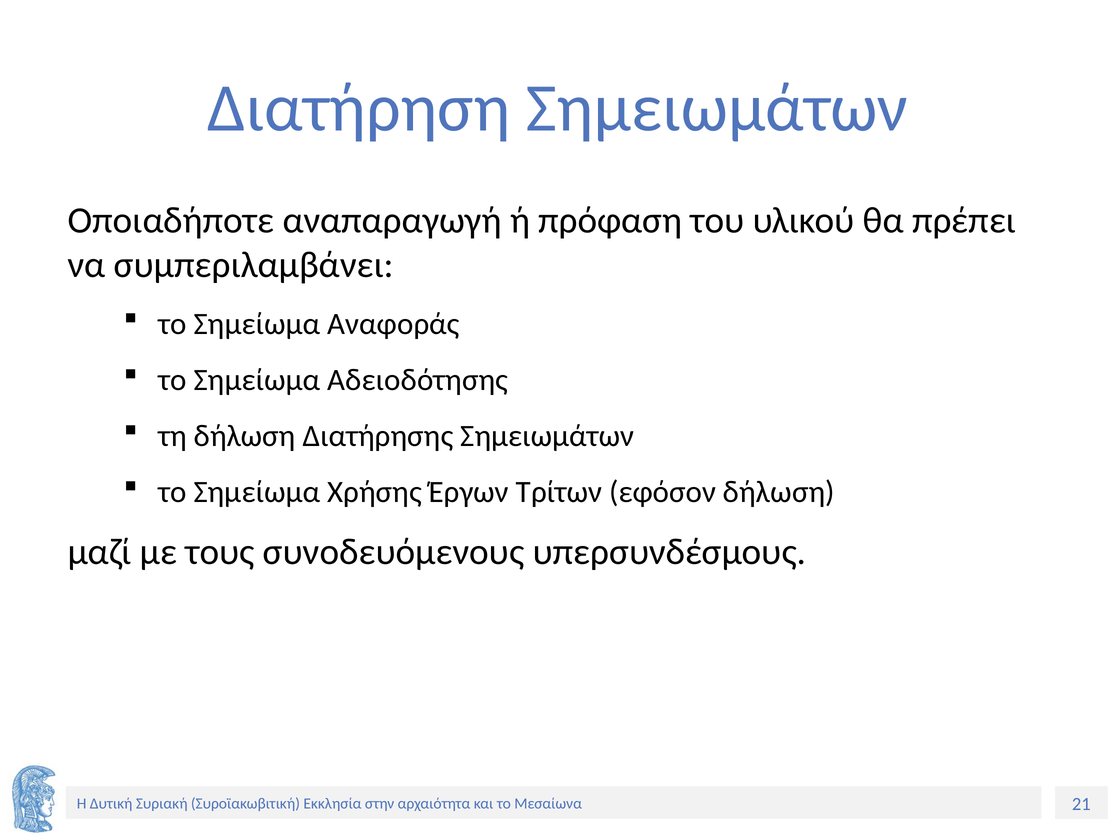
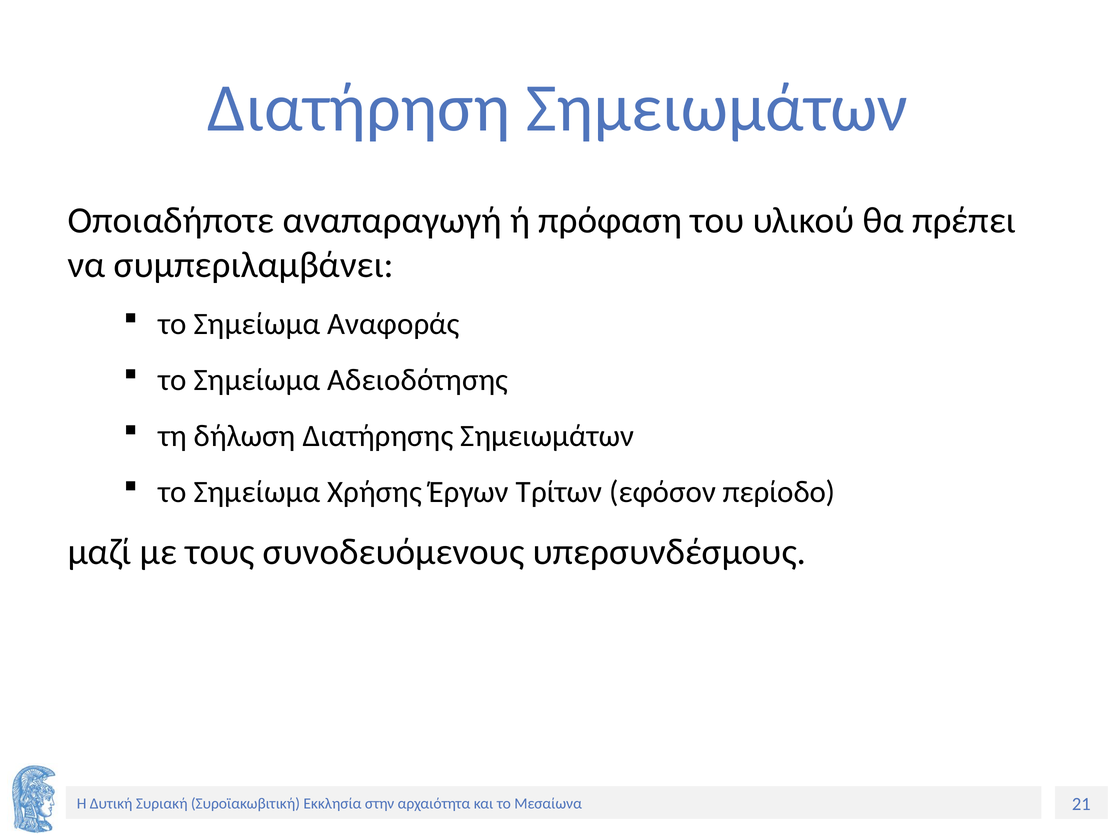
εφόσον δήλωση: δήλωση -> περίοδο
